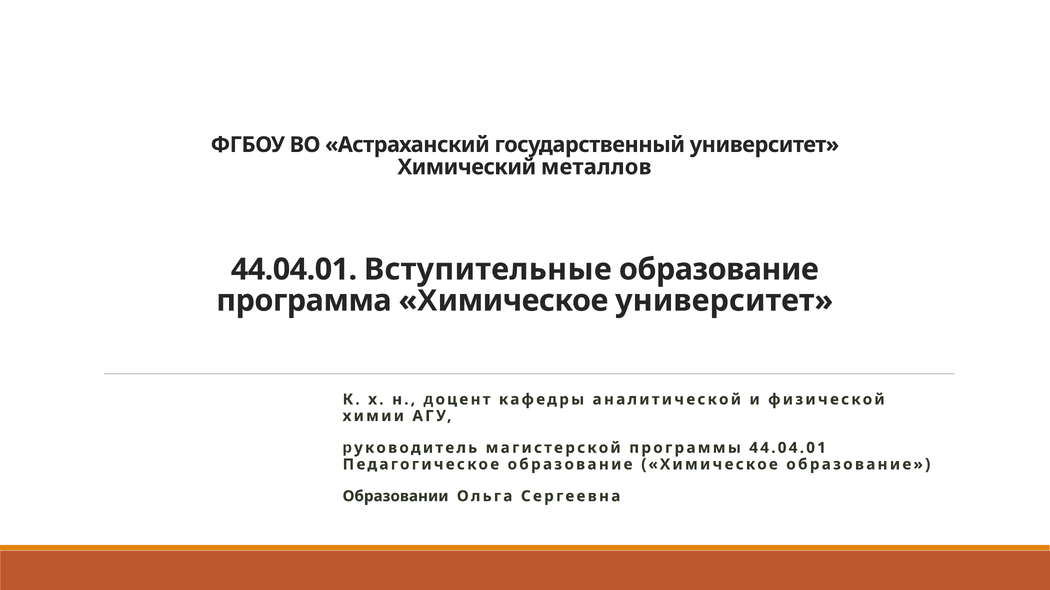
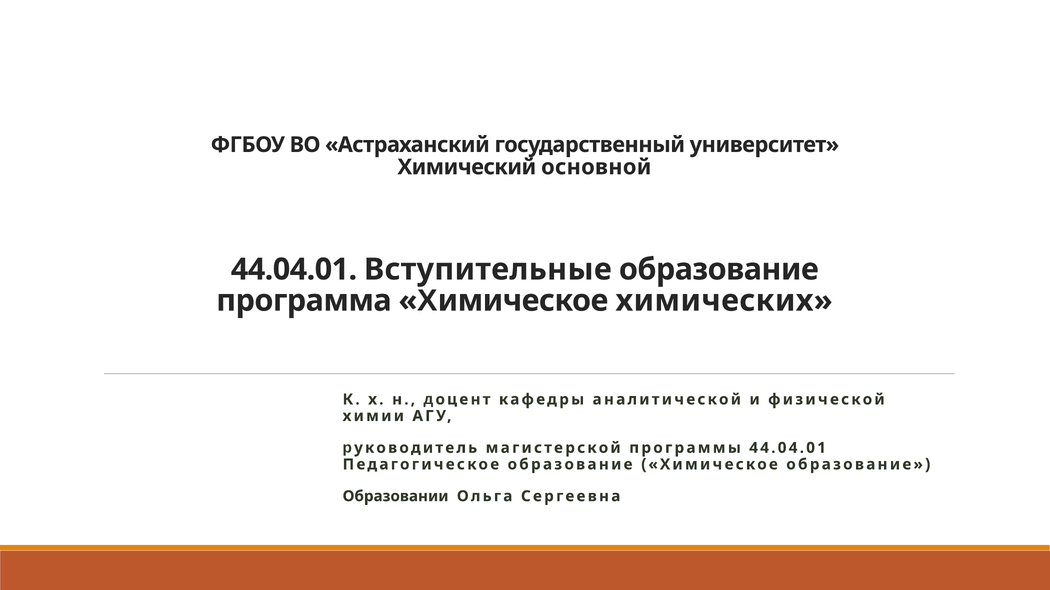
металлов: металлов -> основной
университет at (724, 301): университет -> химических
